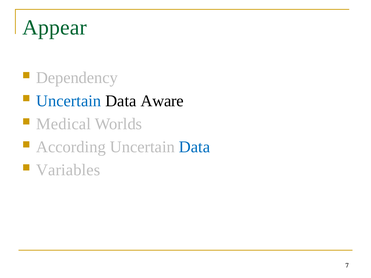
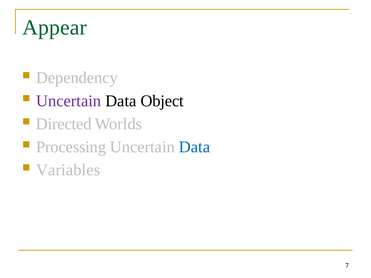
Uncertain at (69, 101) colour: blue -> purple
Aware: Aware -> Object
Medical: Medical -> Directed
According: According -> Processing
